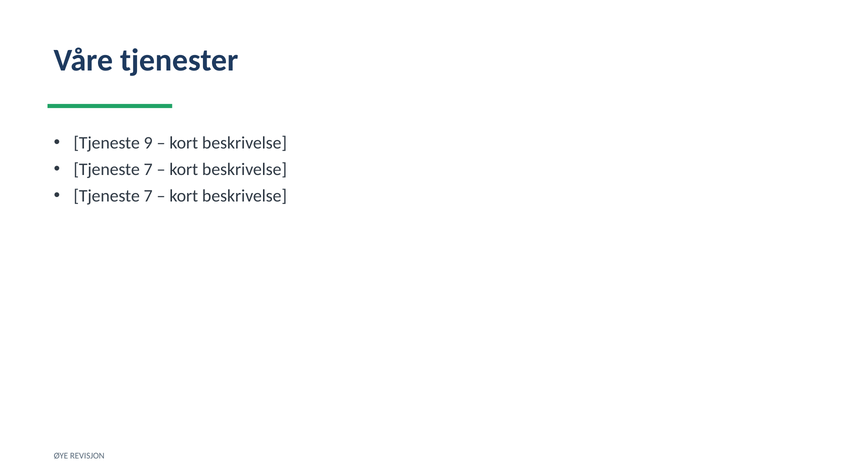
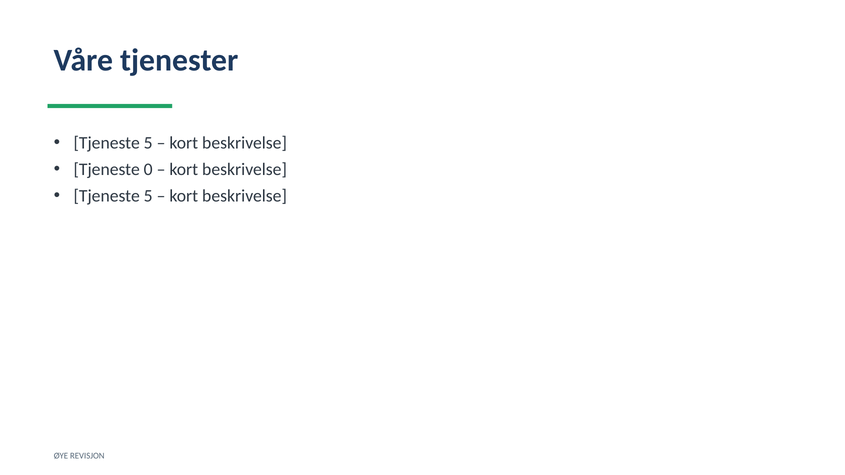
9 at (148, 143): 9 -> 5
7 at (148, 170): 7 -> 0
7 at (148, 196): 7 -> 5
